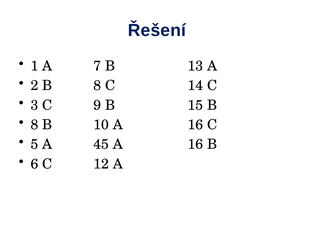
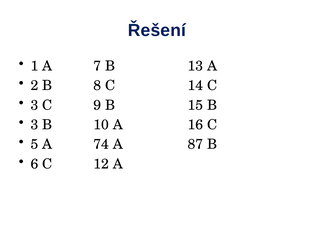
8 at (35, 125): 8 -> 3
45: 45 -> 74
16 at (195, 144): 16 -> 87
